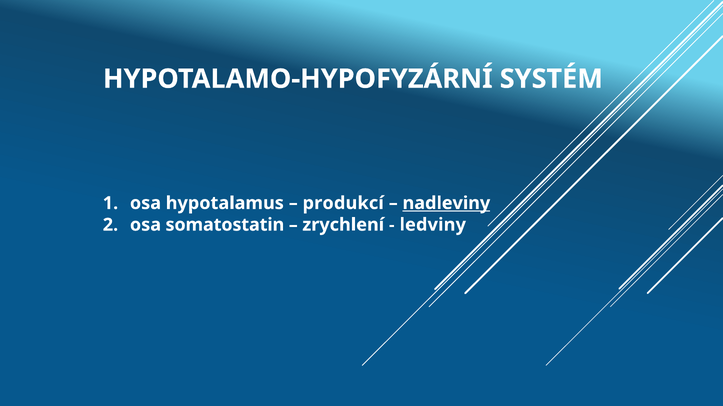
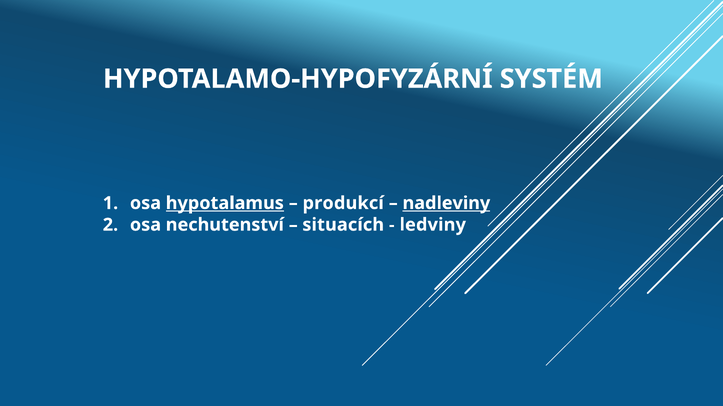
hypotalamus underline: none -> present
somatostatin: somatostatin -> nechutenství
zrychlení: zrychlení -> situacích
